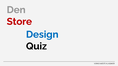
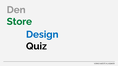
Store colour: red -> green
